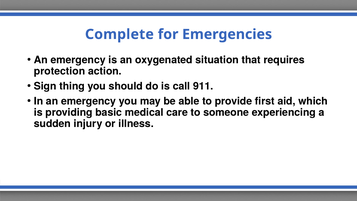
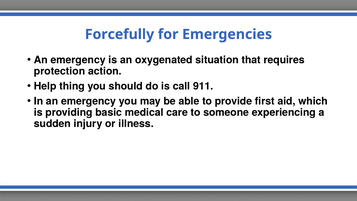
Complete: Complete -> Forcefully
Sign: Sign -> Help
